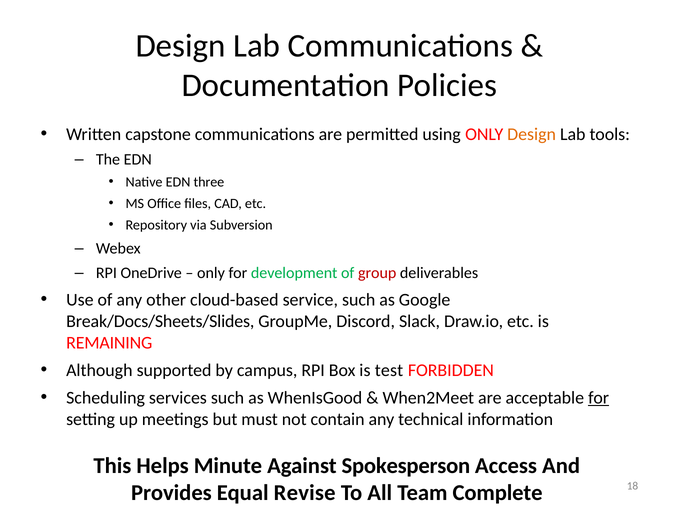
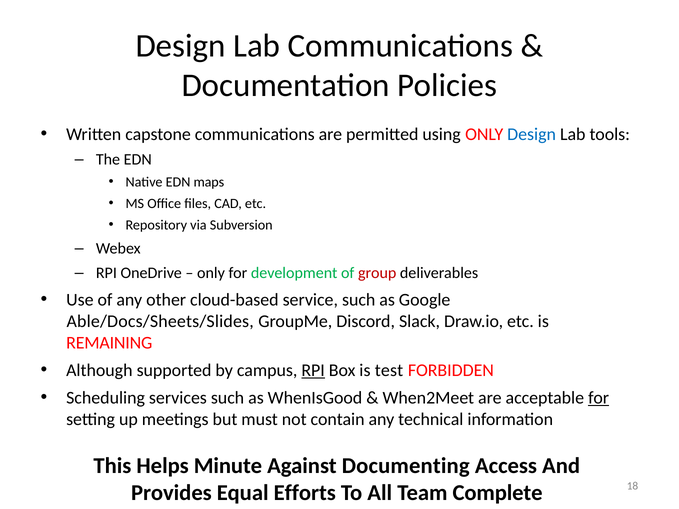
Design at (532, 134) colour: orange -> blue
three: three -> maps
Break/Docs/Sheets/Slides: Break/Docs/Sheets/Slides -> Able/Docs/Sheets/Slides
RPI at (313, 370) underline: none -> present
Spokesperson: Spokesperson -> Documenting
Revise: Revise -> Efforts
